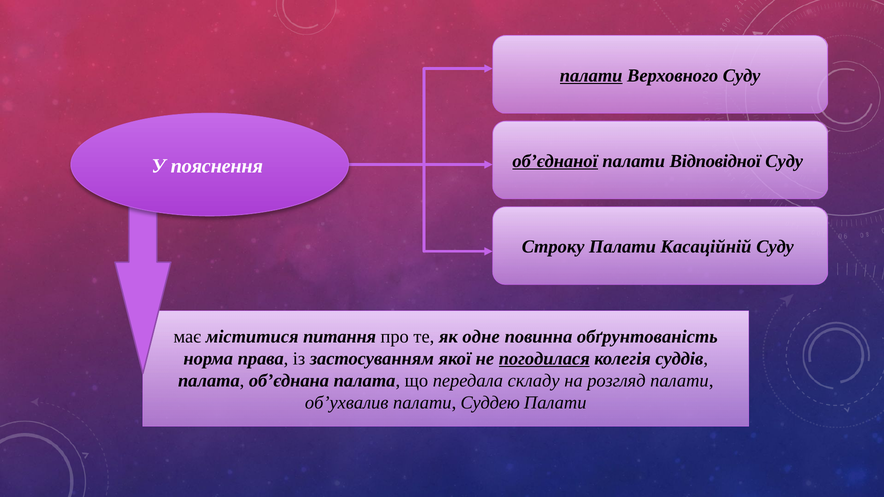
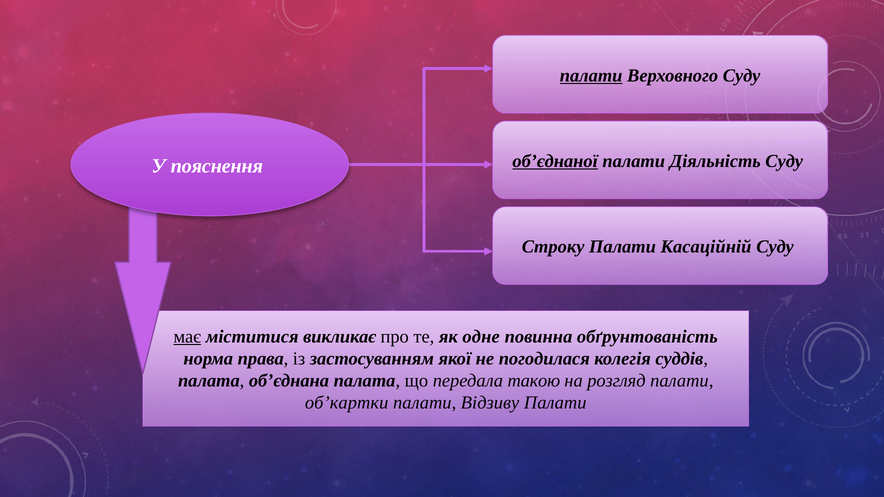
Відповідної: Відповідної -> Діяльність
має underline: none -> present
питання: питання -> викликає
погодилася underline: present -> none
складу: складу -> такою
об’ухвалив: об’ухвалив -> об’картки
Суддею: Суддею -> Відзиву
